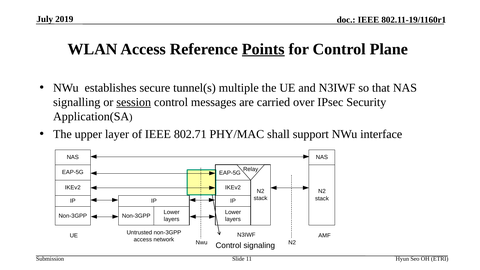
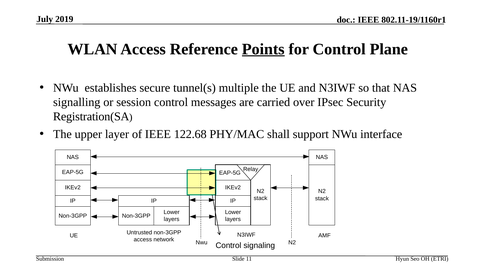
session underline: present -> none
Application(SA: Application(SA -> Registration(SA
802.71: 802.71 -> 122.68
